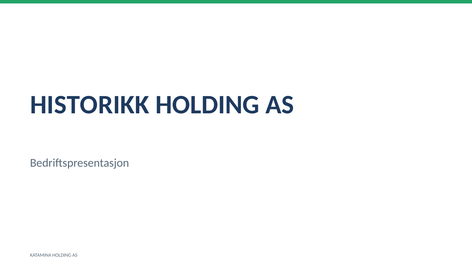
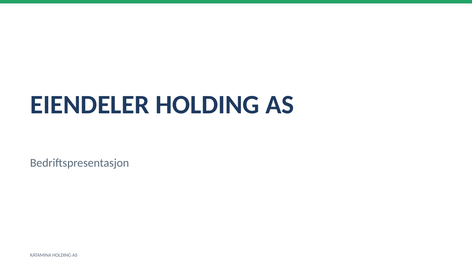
HISTORIKK: HISTORIKK -> EIENDELER
